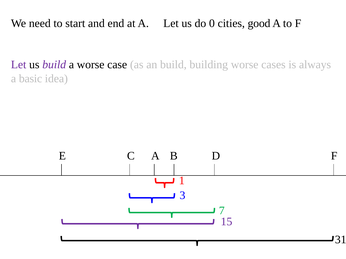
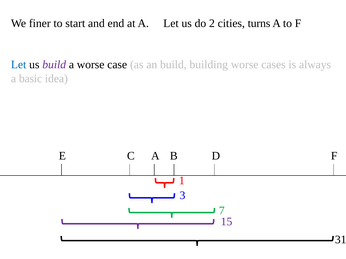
need: need -> finer
0: 0 -> 2
good: good -> turns
Let at (19, 65) colour: purple -> blue
